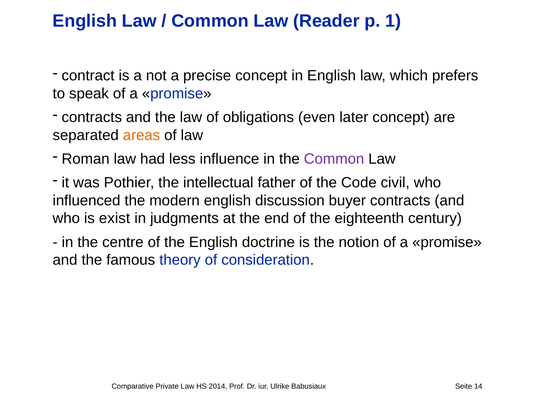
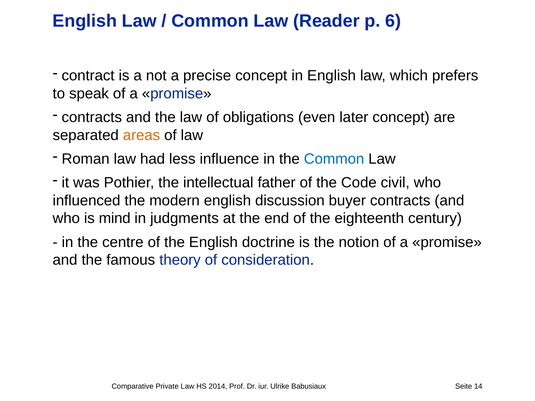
1: 1 -> 6
Common at (334, 159) colour: purple -> blue
exist: exist -> mind
